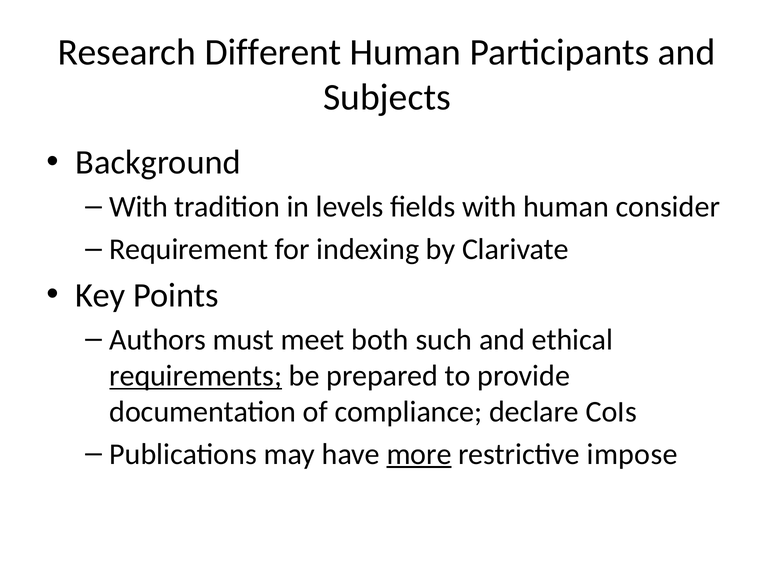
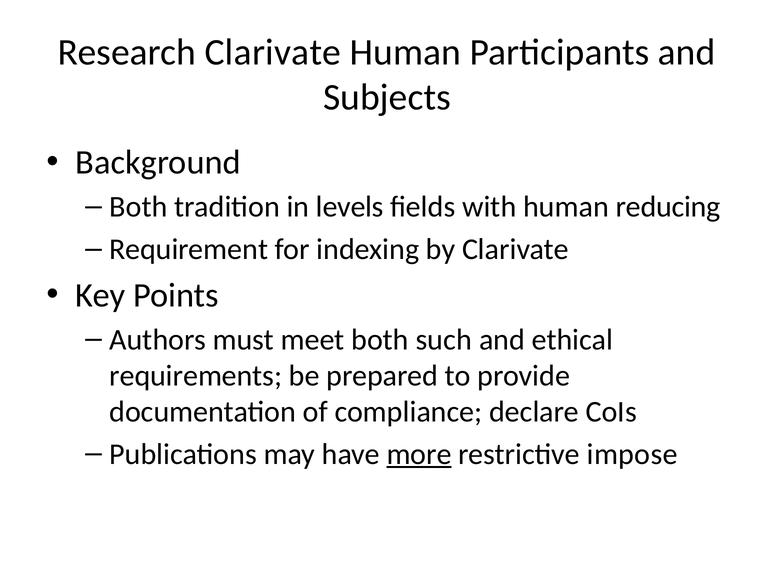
Research Different: Different -> Clarivate
With at (139, 207): With -> Both
consider: consider -> reducing
requirements underline: present -> none
